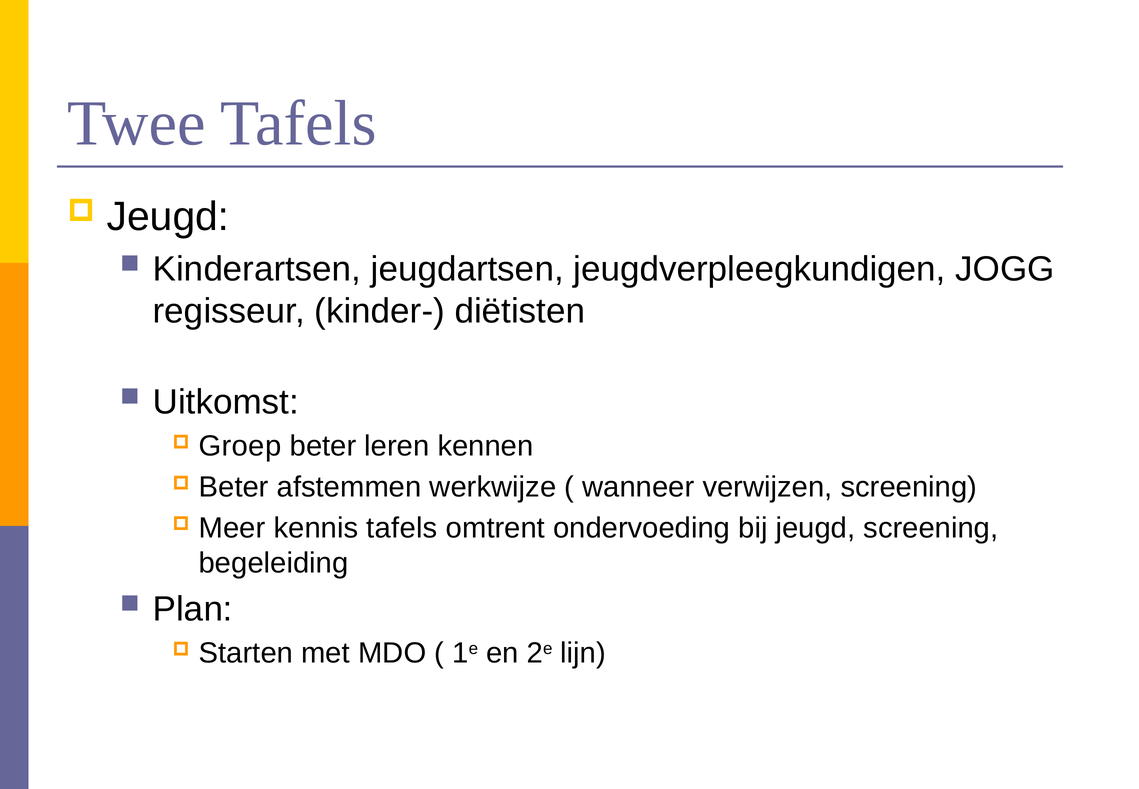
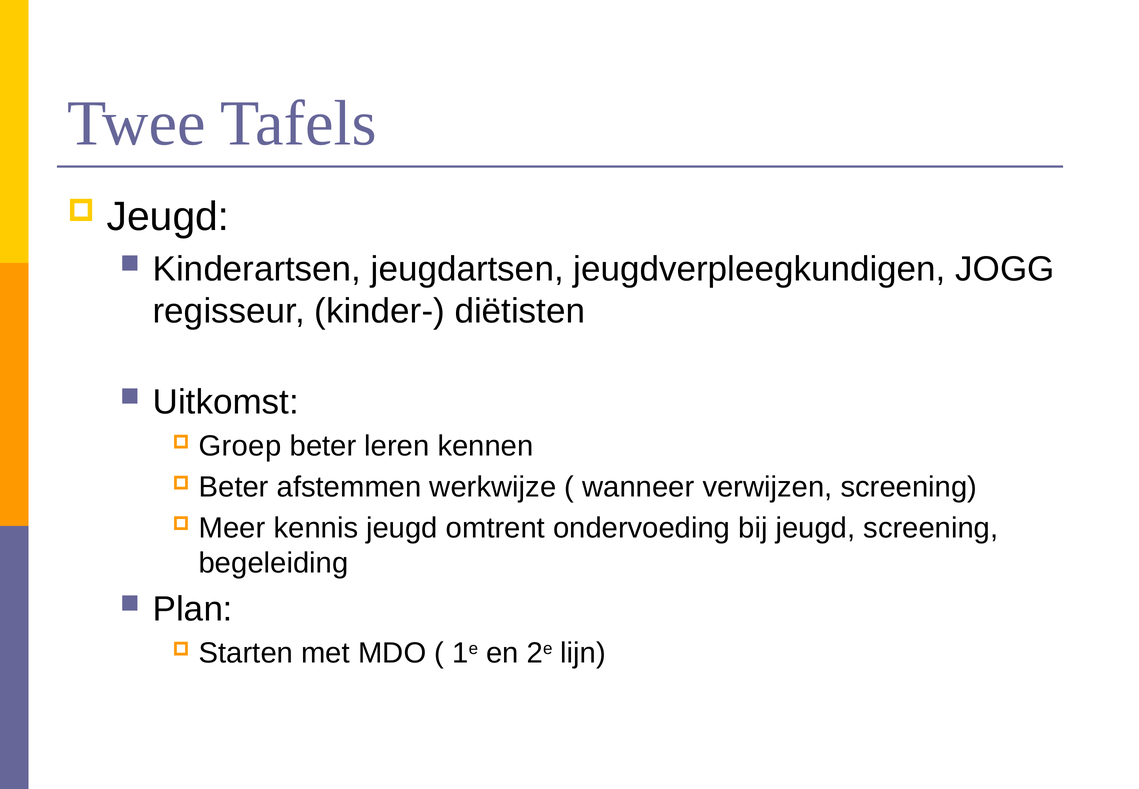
kennis tafels: tafels -> jeugd
